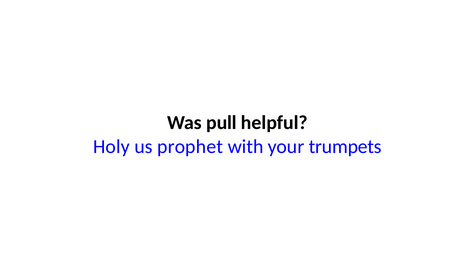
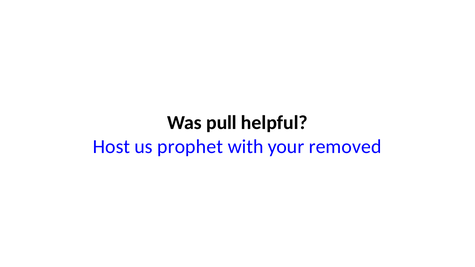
Holy: Holy -> Host
trumpets: trumpets -> removed
